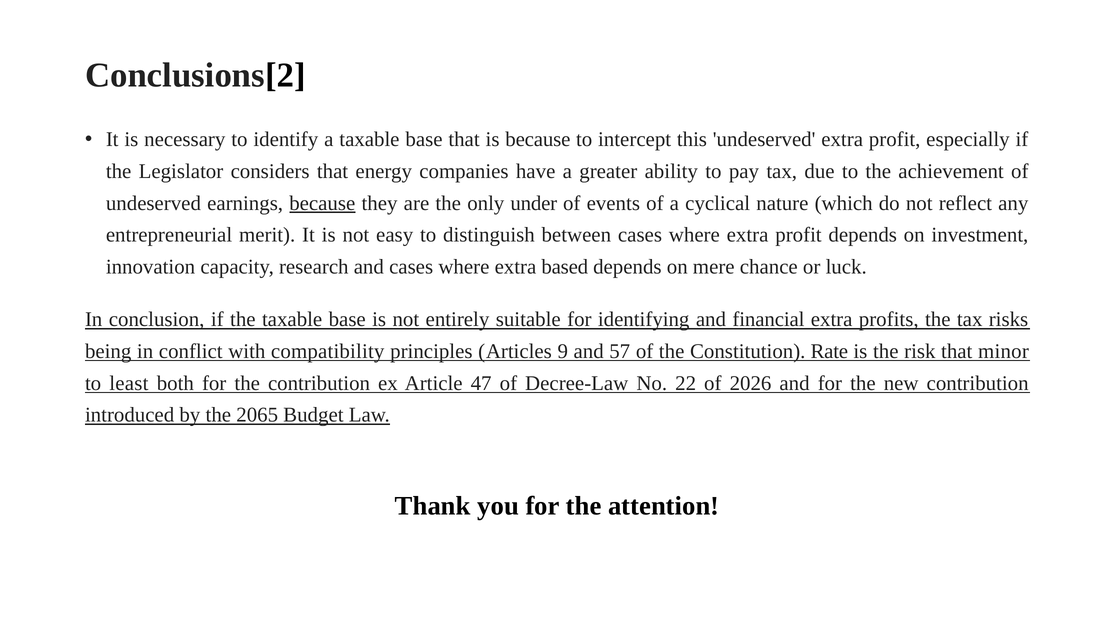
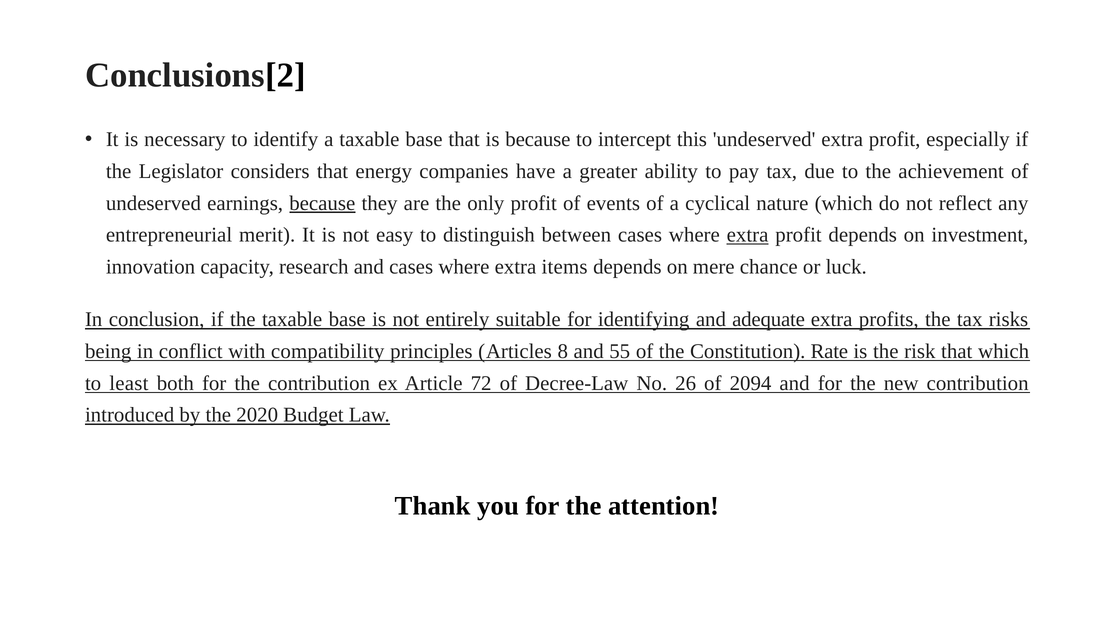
only under: under -> profit
extra at (748, 235) underline: none -> present
based: based -> items
financial: financial -> adequate
9: 9 -> 8
57: 57 -> 55
that minor: minor -> which
47: 47 -> 72
22: 22 -> 26
2026: 2026 -> 2094
2065: 2065 -> 2020
